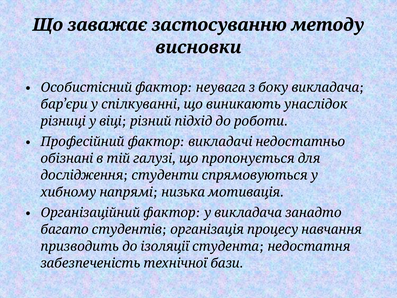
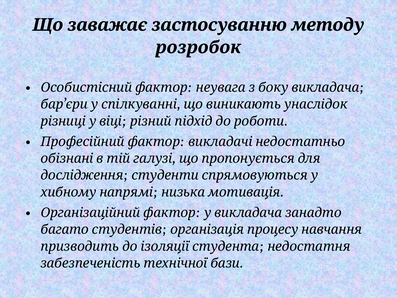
висновки: висновки -> розробок
